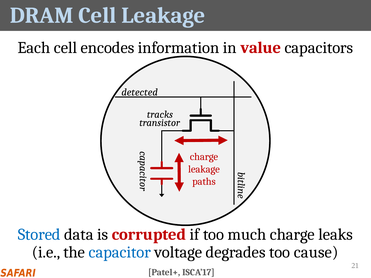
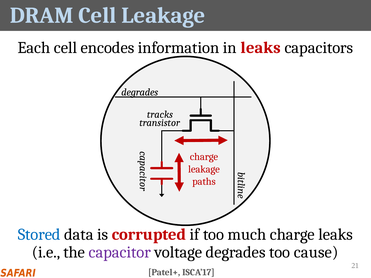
in value: value -> leaks
detected at (140, 92): detected -> degrades
capacitor colour: blue -> purple
